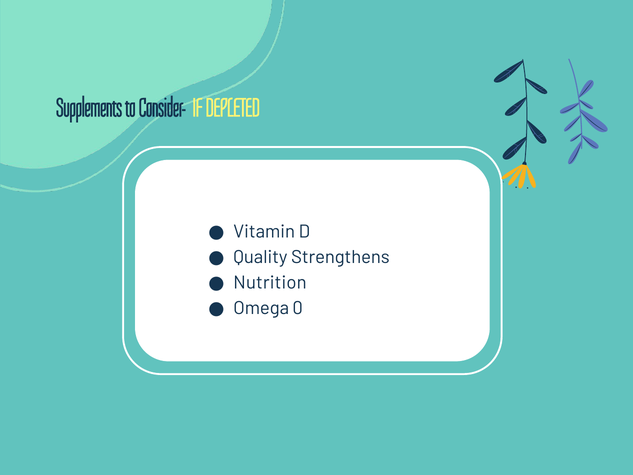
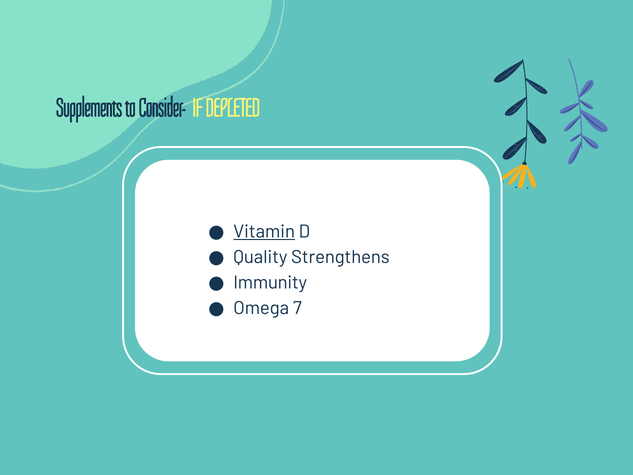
Vitamin underline: none -> present
Nutrition: Nutrition -> Immunity
0: 0 -> 7
